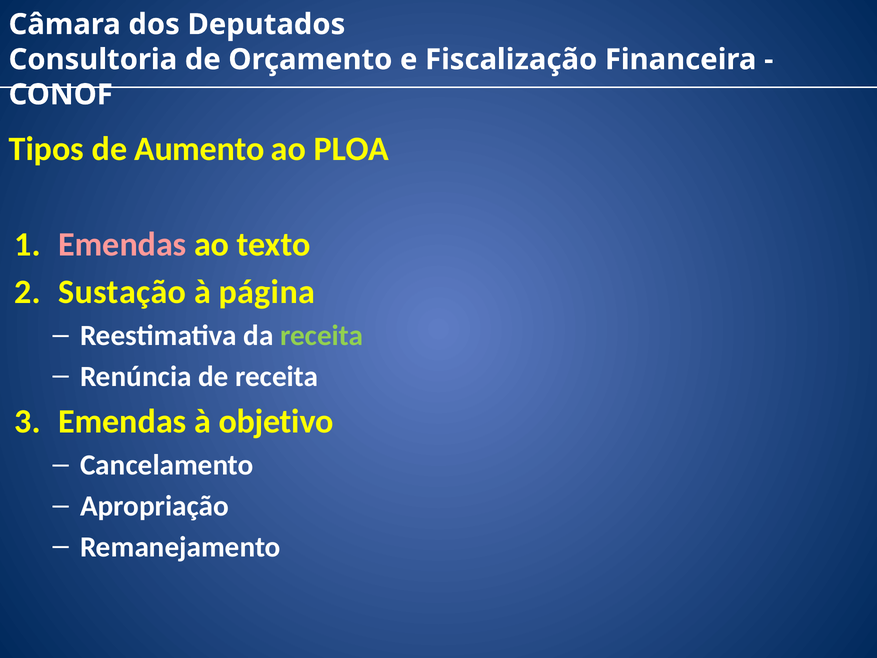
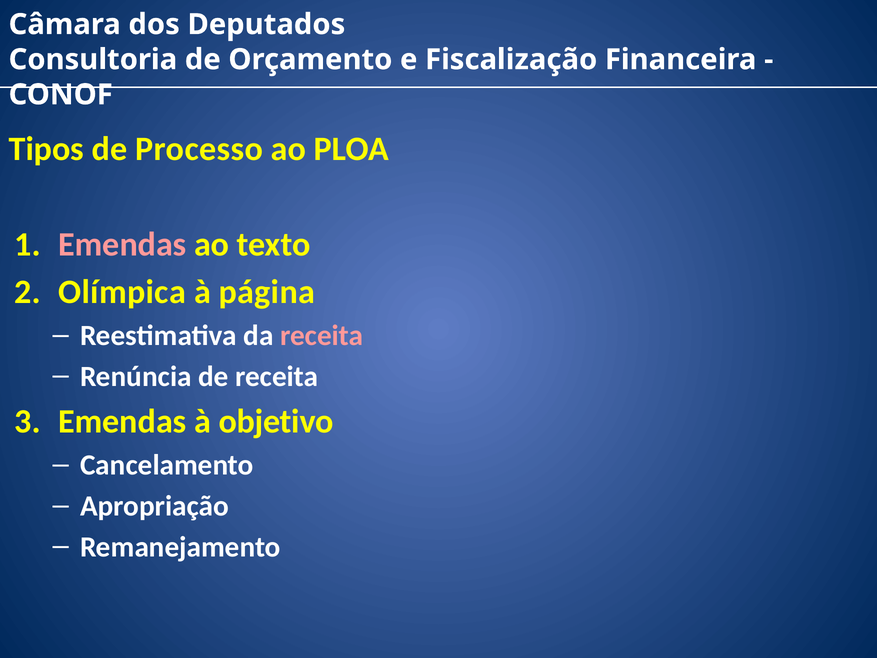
Aumento: Aumento -> Processo
Sustação: Sustação -> Olímpica
receita at (322, 335) colour: light green -> pink
